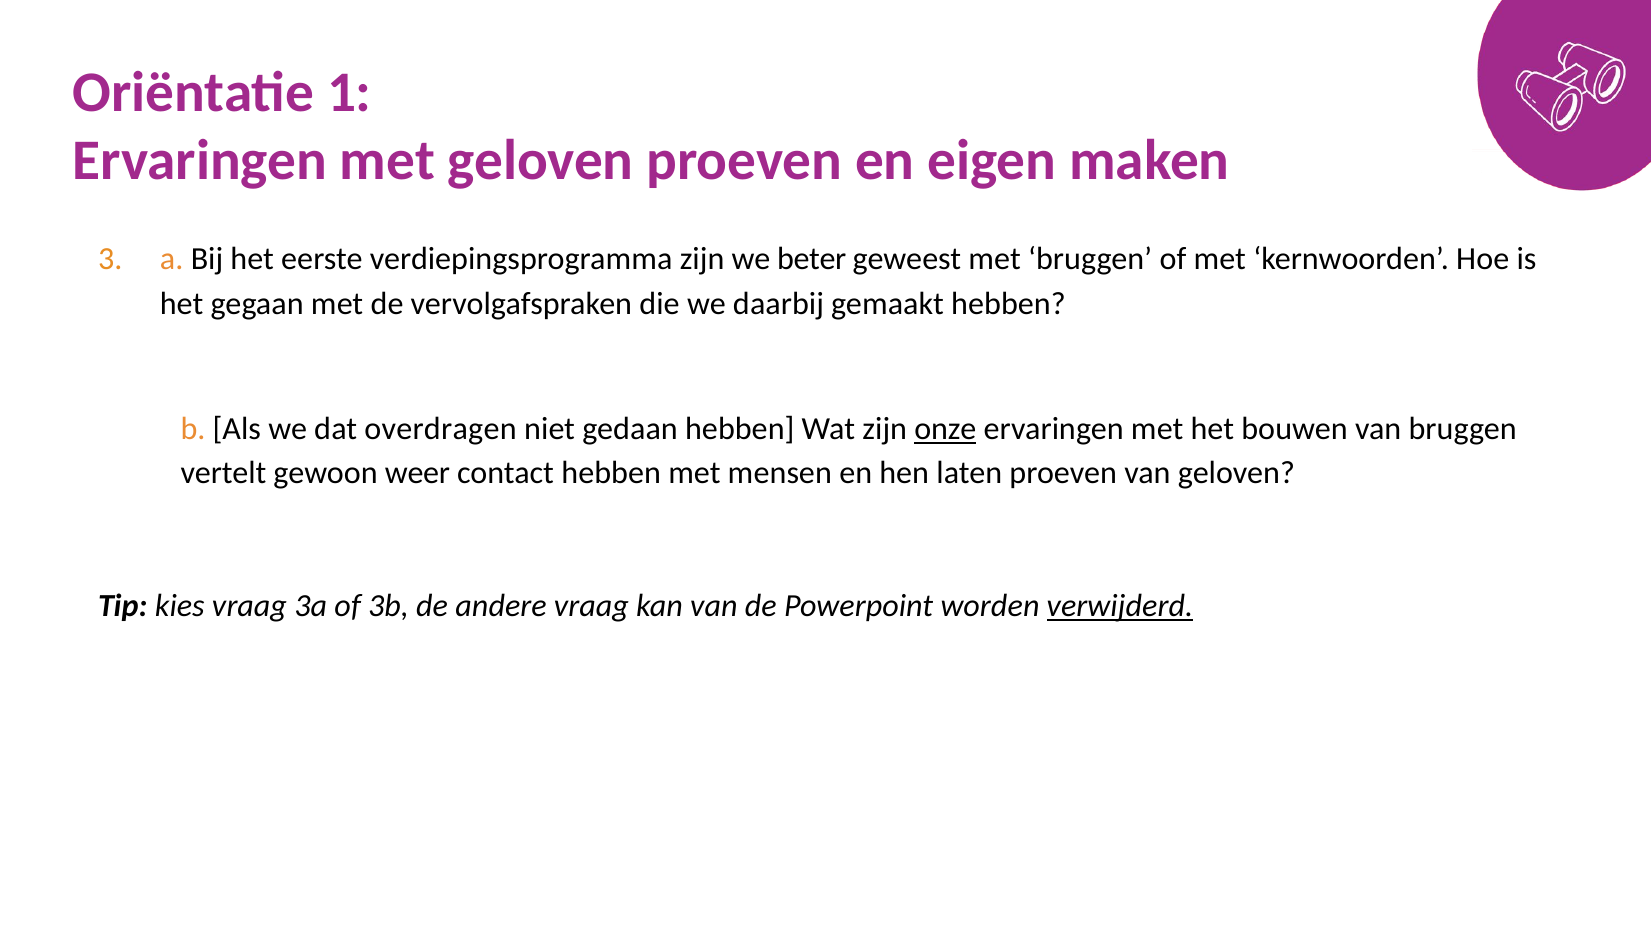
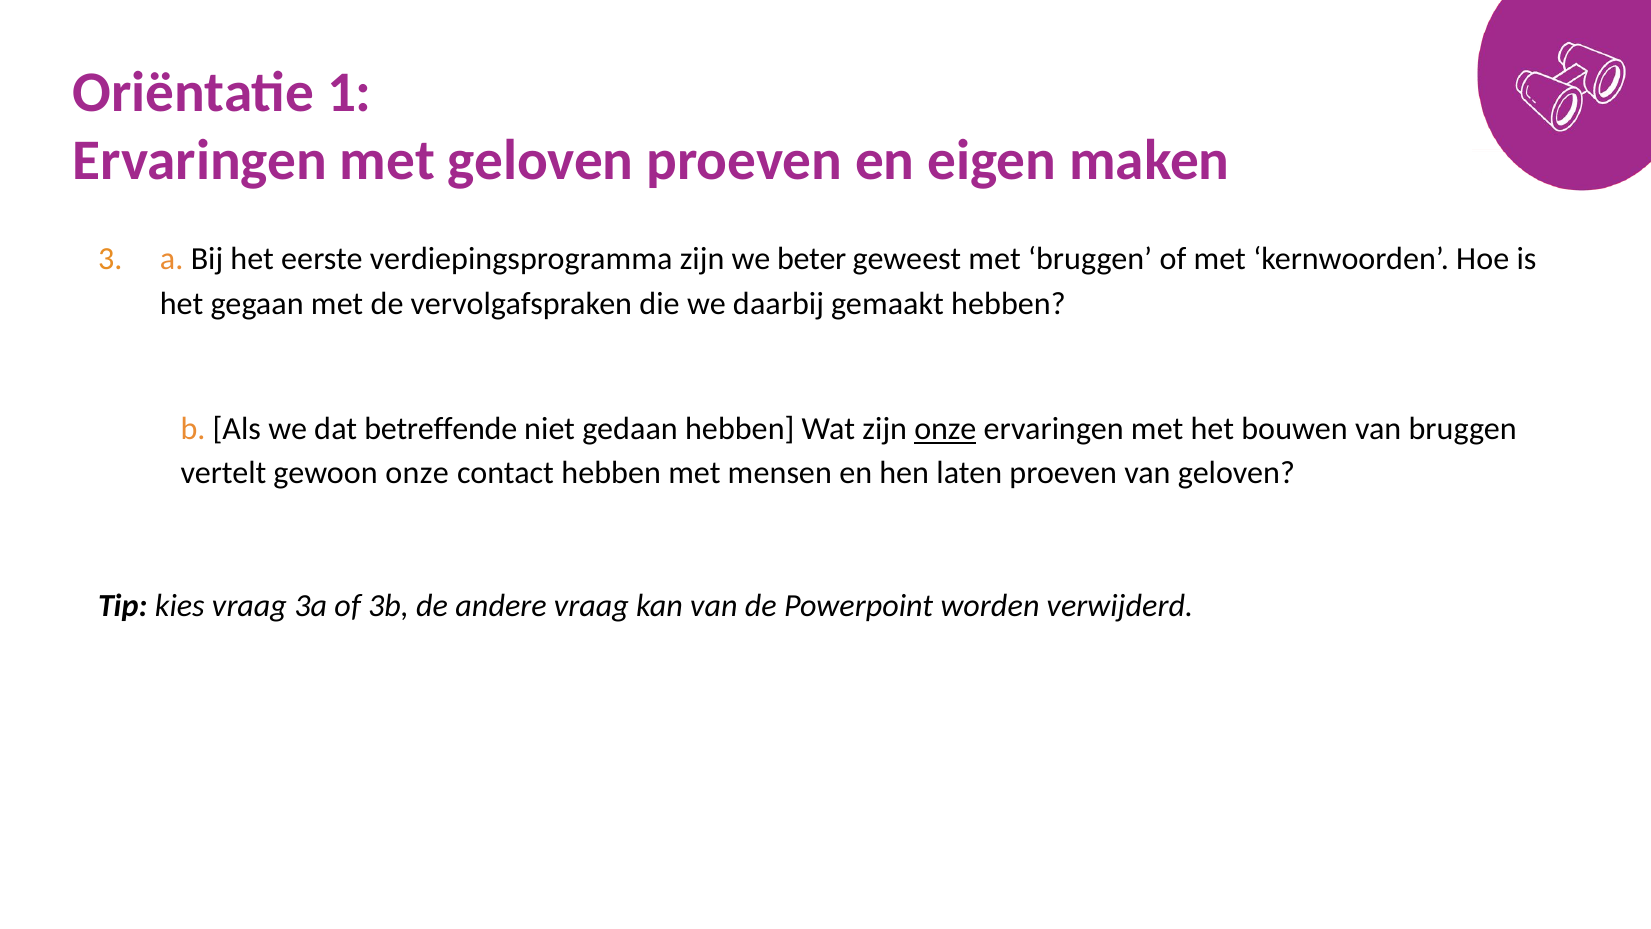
overdragen: overdragen -> betreffende
gewoon weer: weer -> onze
verwijderd underline: present -> none
